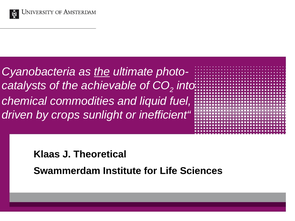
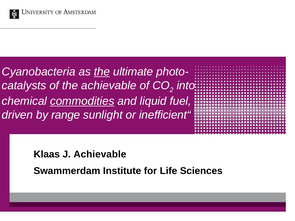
commodities underline: none -> present
crops: crops -> range
J Theoretical: Theoretical -> Achievable
